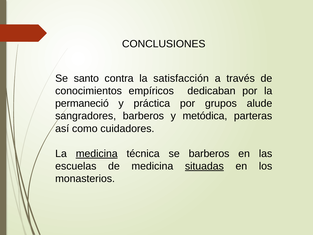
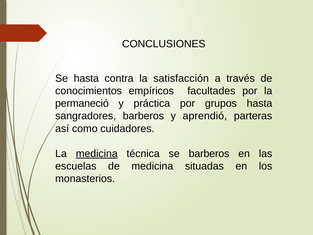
Se santo: santo -> hasta
dedicaban: dedicaban -> facultades
grupos alude: alude -> hasta
metódica: metódica -> aprendió
situadas underline: present -> none
